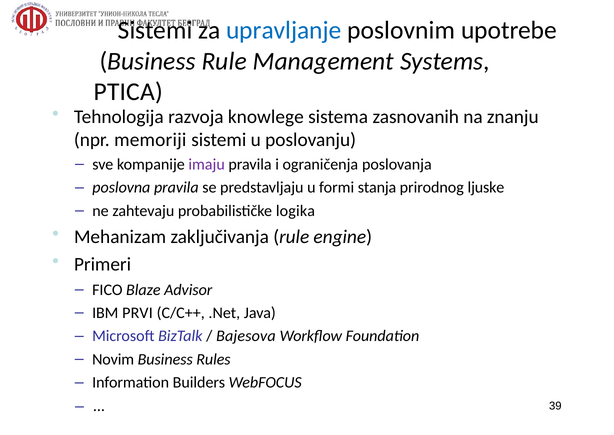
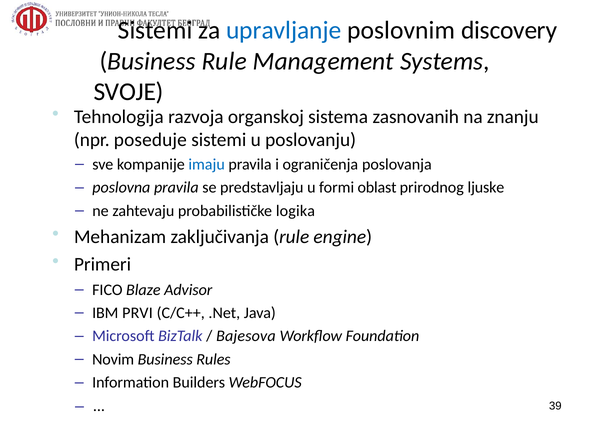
upotrebe: upotrebe -> discovery
PTICA: PTICA -> SVOJE
knowlege: knowlege -> organskoj
memoriji: memoriji -> poseduje
imaju colour: purple -> blue
stanja: stanja -> oblast
